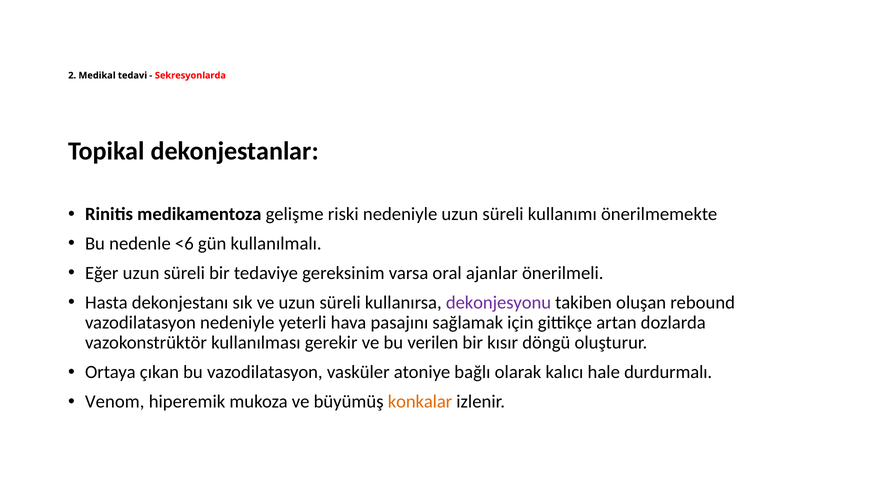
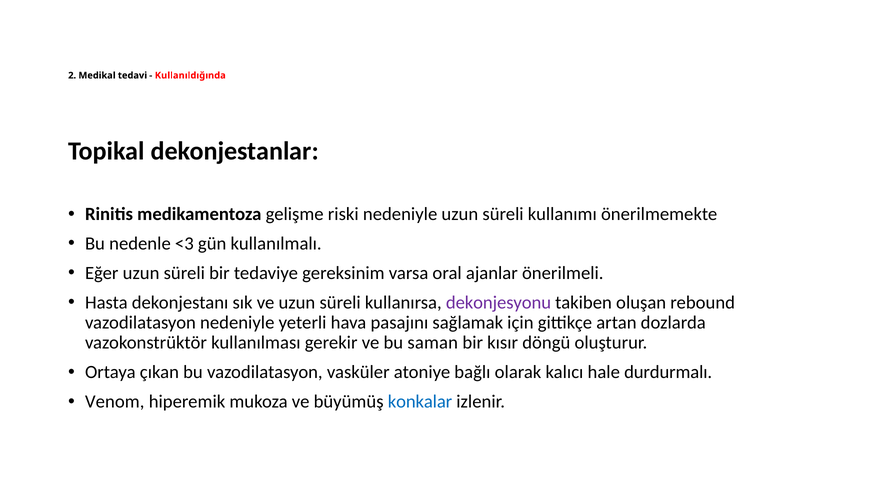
Sekresyonlarda: Sekresyonlarda -> Kullanıldığında
<6: <6 -> <3
verilen: verilen -> saman
konkalar colour: orange -> blue
